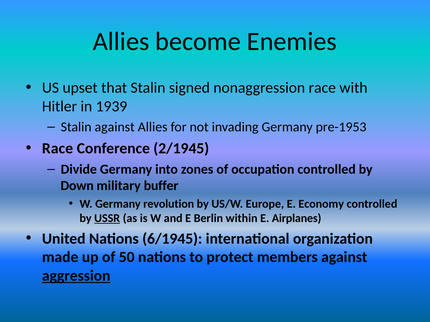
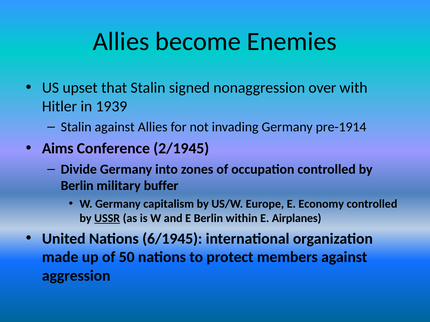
nonaggression race: race -> over
pre-1953: pre-1953 -> pre-1914
Race at (58, 149): Race -> Aims
Down at (77, 186): Down -> Berlin
revolution: revolution -> capitalism
aggression underline: present -> none
